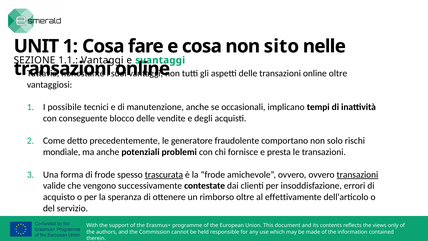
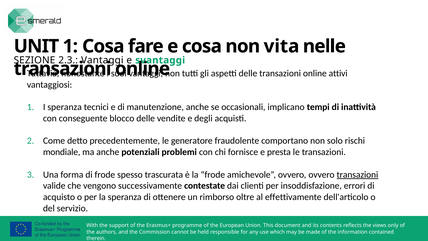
sito: sito -> vita
1.1: 1.1 -> 2.3
online oltre: oltre -> attivi
I possibile: possibile -> speranza
trascurata underline: present -> none
